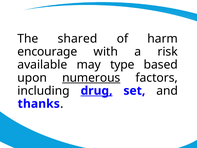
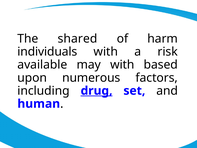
encourage: encourage -> individuals
may type: type -> with
numerous underline: present -> none
thanks: thanks -> human
